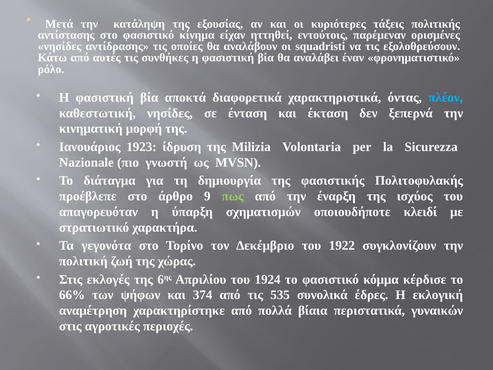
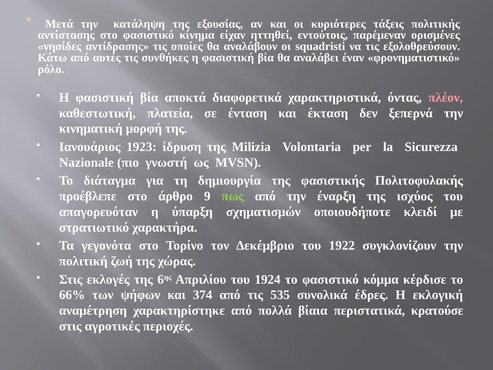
πλέον colour: light blue -> pink
καθεστωτική νησίδες: νησίδες -> πλατεία
γυναικών: γυναικών -> κρατούσε
